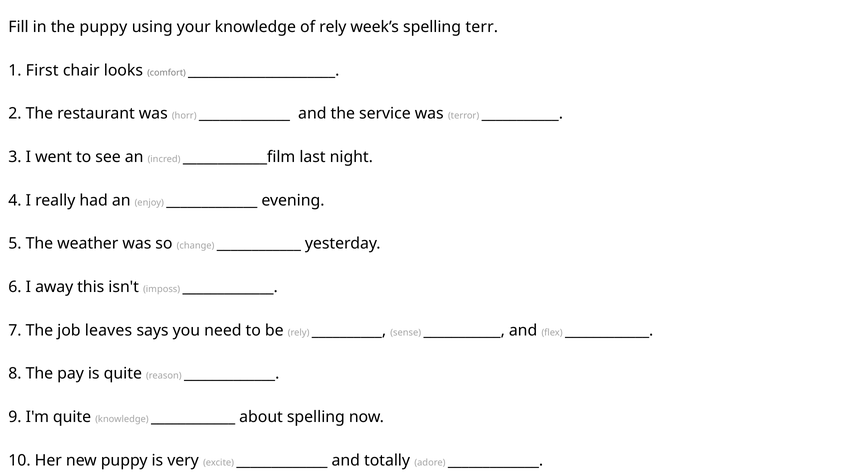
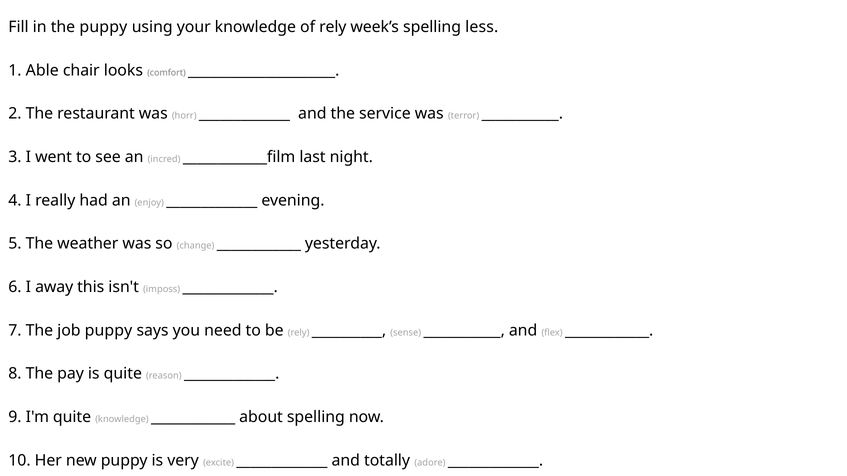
terr: terr -> less
First: First -> Able
job leaves: leaves -> puppy
